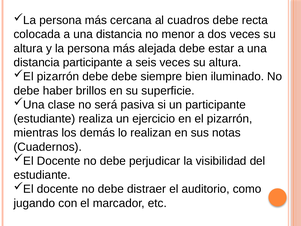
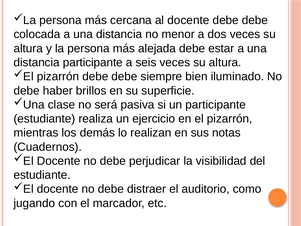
al cuadros: cuadros -> docente
recta at (255, 20): recta -> debe
